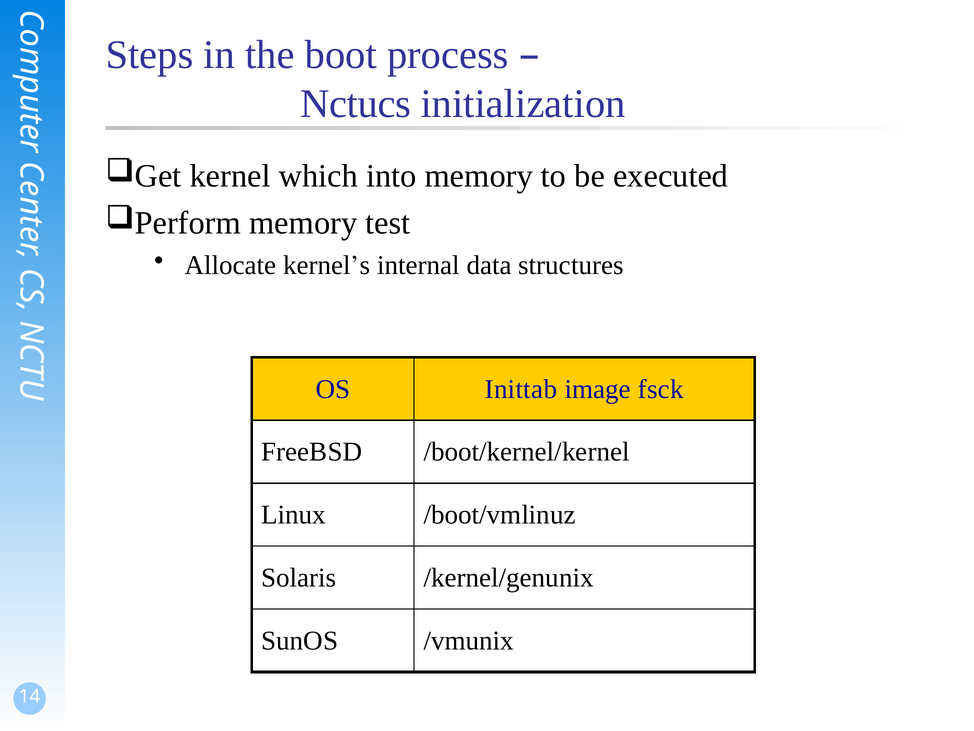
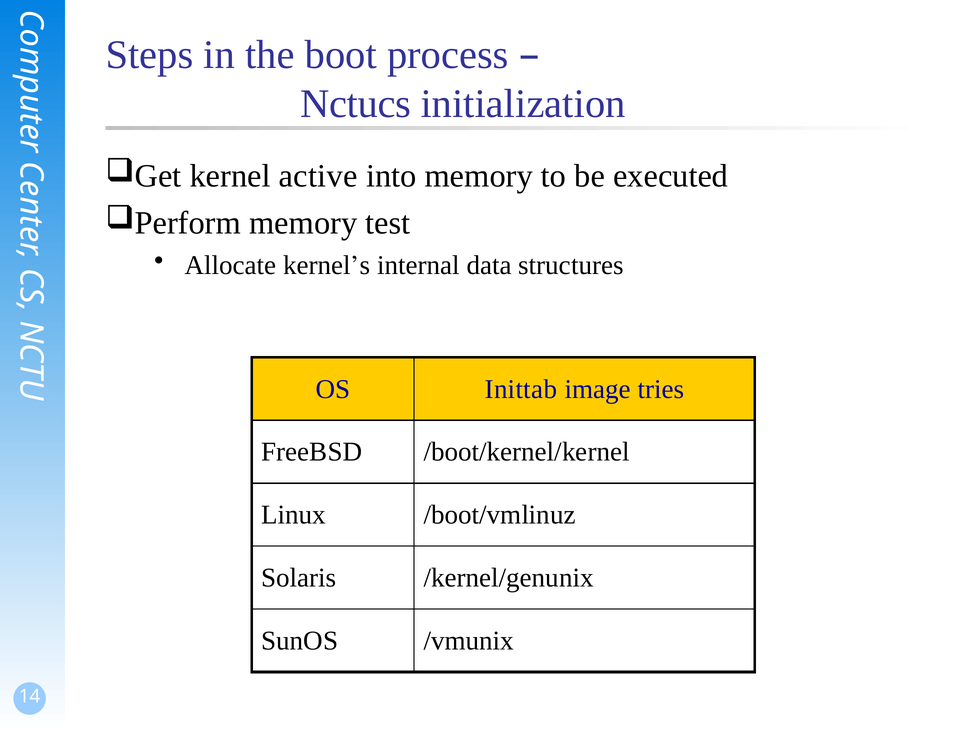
which: which -> active
fsck: fsck -> tries
